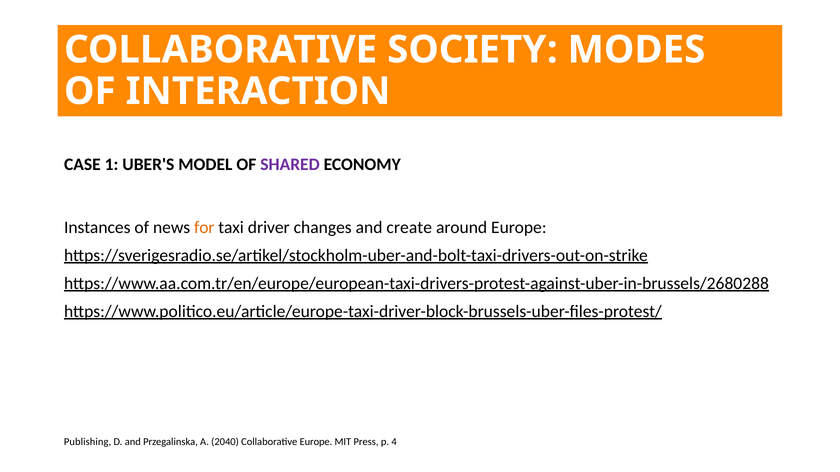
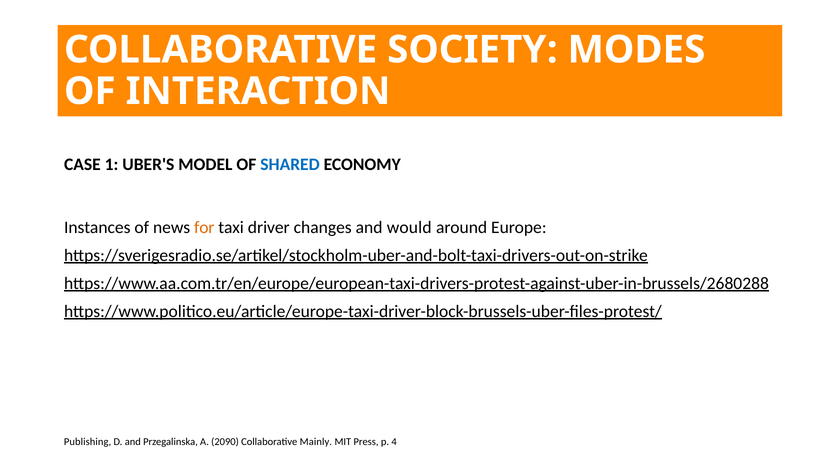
SHARED colour: purple -> blue
create: create -> would
2040: 2040 -> 2090
Collaborative Europe: Europe -> Mainly
